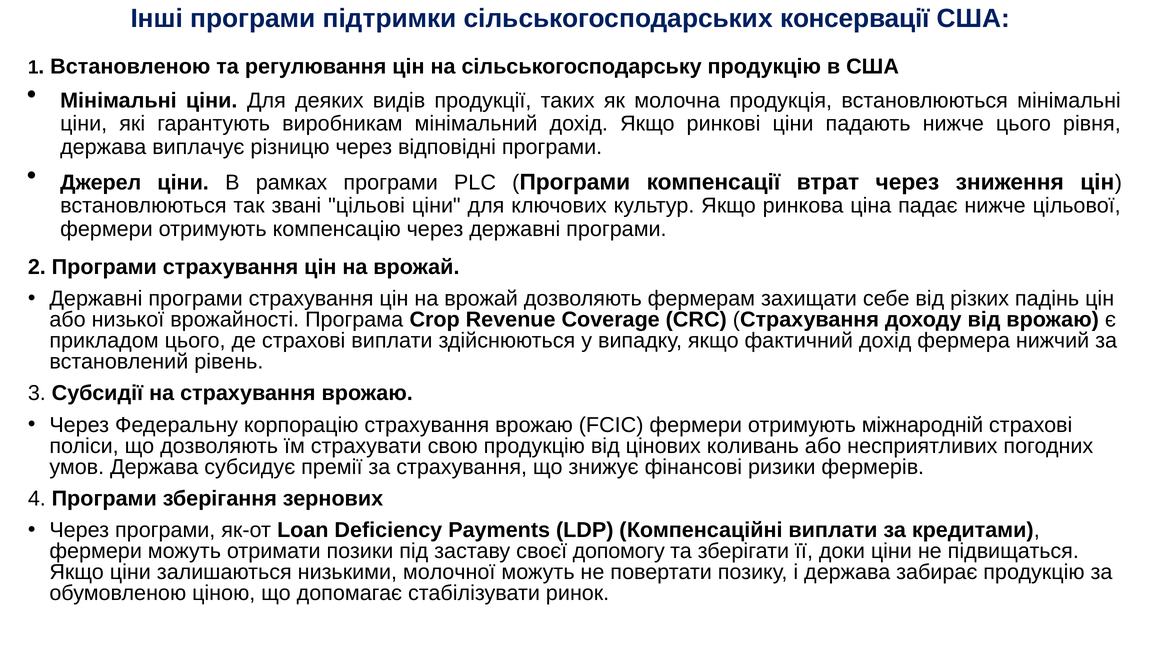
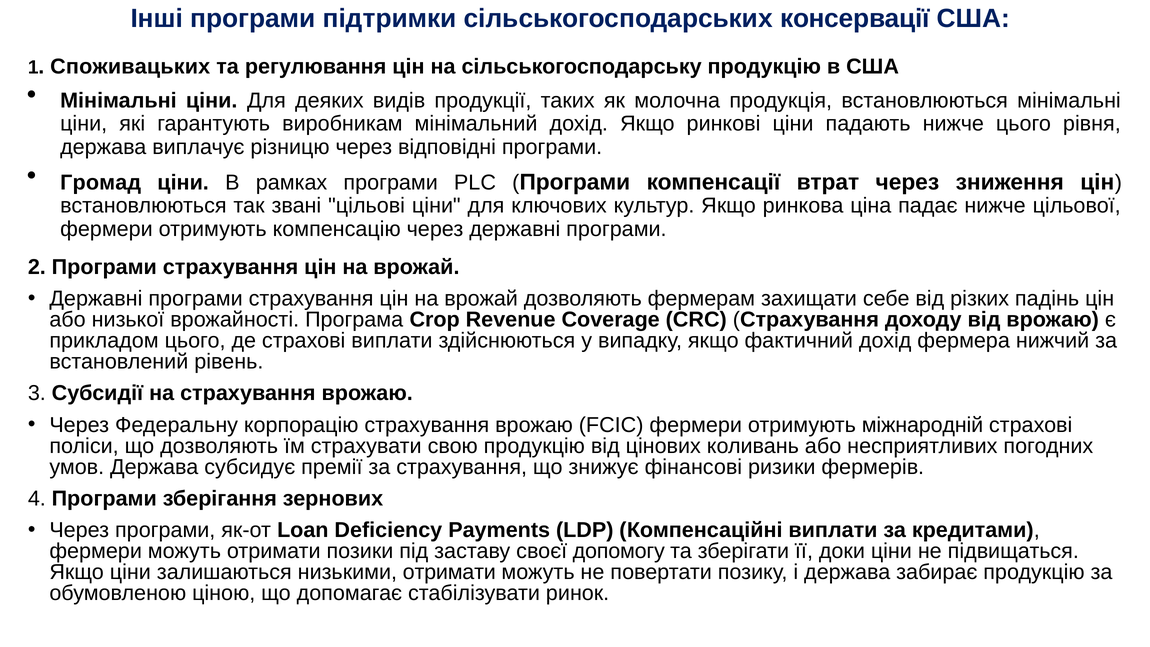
Встановленою: Встановленою -> Споживацьких
Джерел: Джерел -> Громад
низькими молочної: молочної -> отримати
